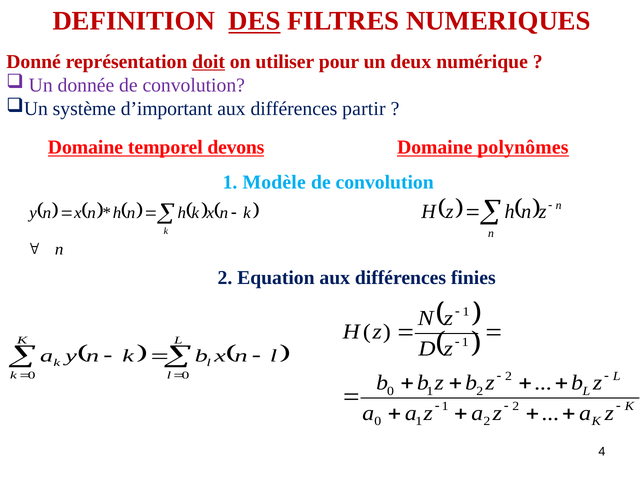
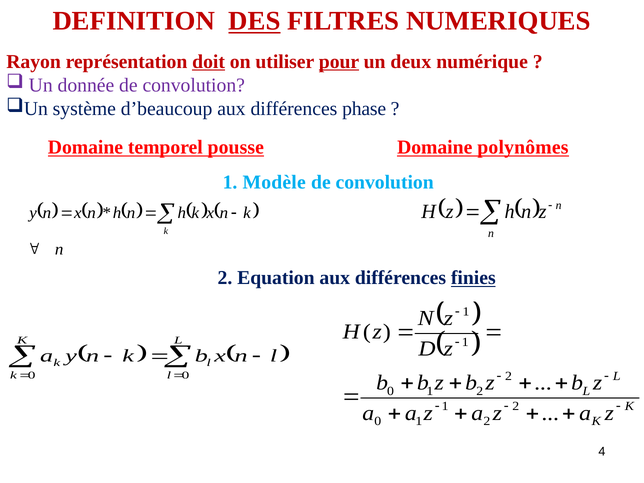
Donné: Donné -> Rayon
pour underline: none -> present
d’important: d’important -> d’beaucoup
partir: partir -> phase
devons: devons -> pousse
finies underline: none -> present
